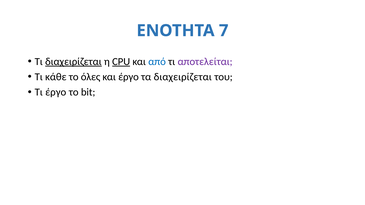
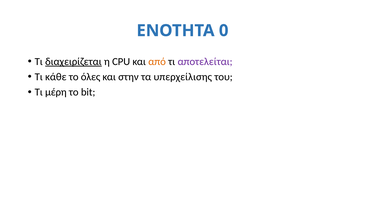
7: 7 -> 0
CPU underline: present -> none
από colour: blue -> orange
και έργο: έργο -> στην
τα διαχειρίζεται: διαχειρίζεται -> υπερχείλισης
Τι έργο: έργο -> μέρη
